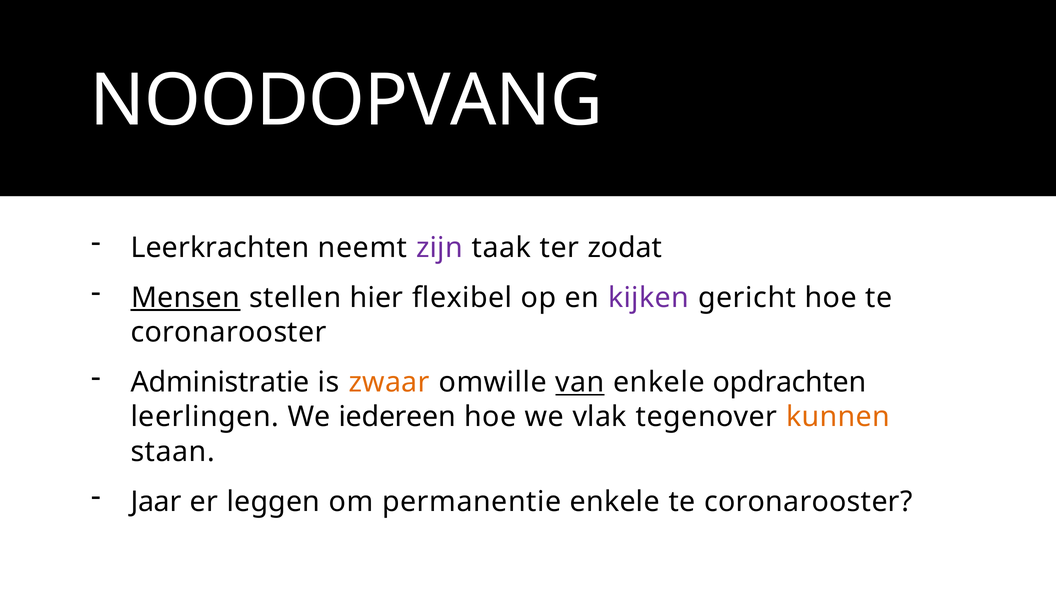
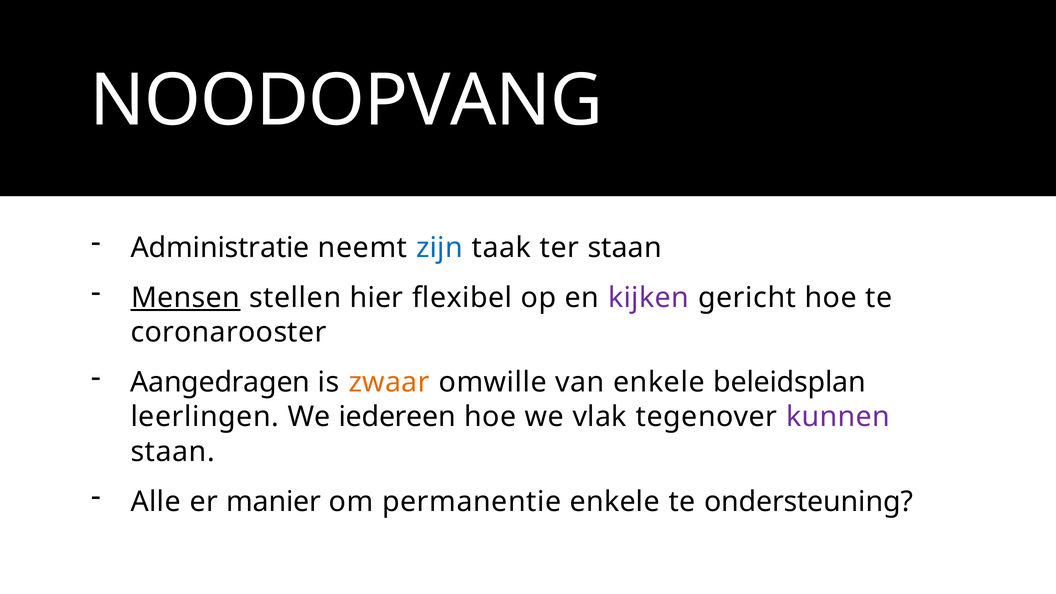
Leerkrachten: Leerkrachten -> Administratie
zijn colour: purple -> blue
ter zodat: zodat -> staan
Administratie: Administratie -> Aangedragen
van underline: present -> none
opdrachten: opdrachten -> beleidsplan
kunnen colour: orange -> purple
Jaar: Jaar -> Alle
leggen: leggen -> manier
coronarooster at (808, 502): coronarooster -> ondersteuning
